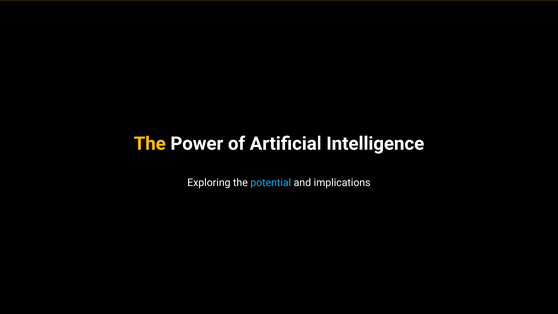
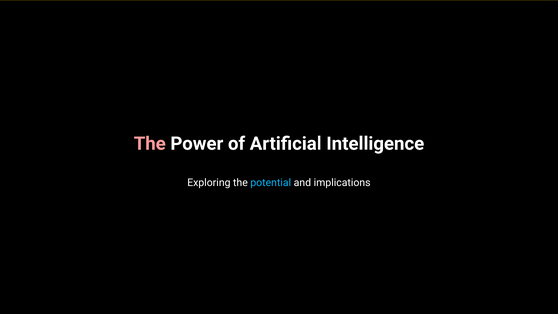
The at (150, 144) colour: yellow -> pink
